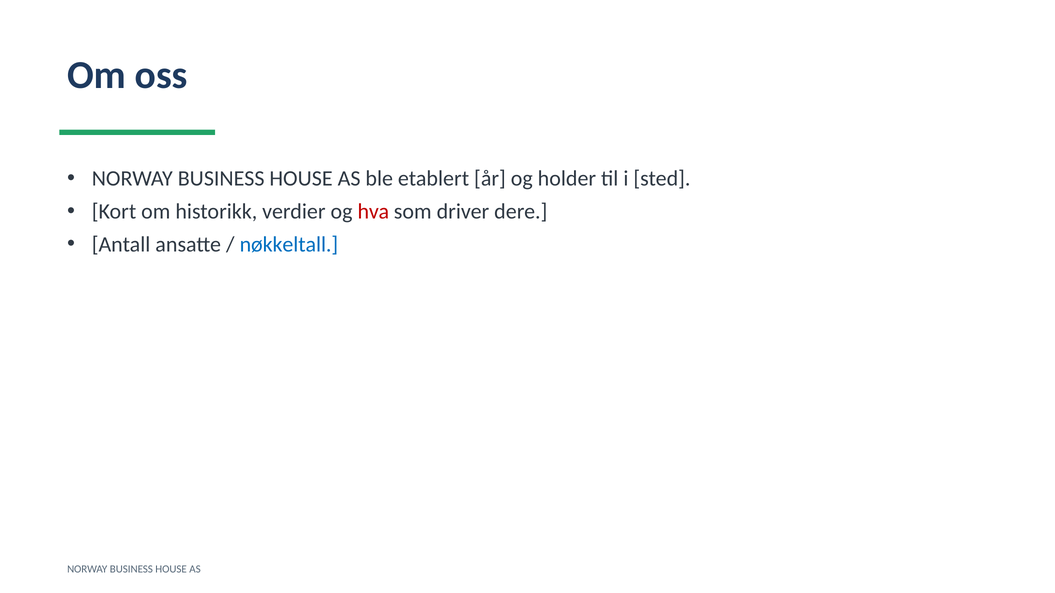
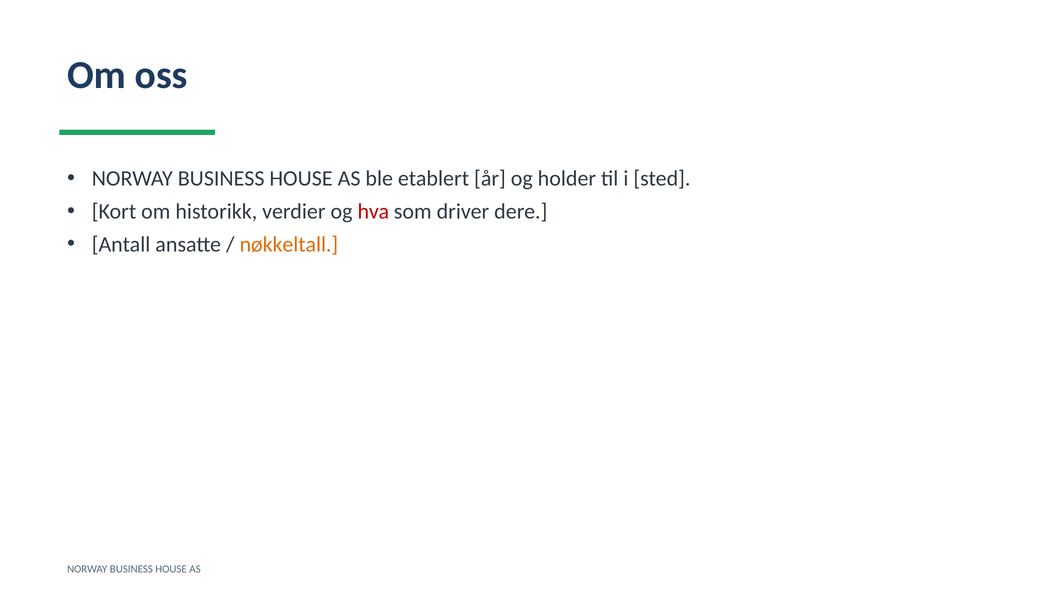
nøkkeltall colour: blue -> orange
